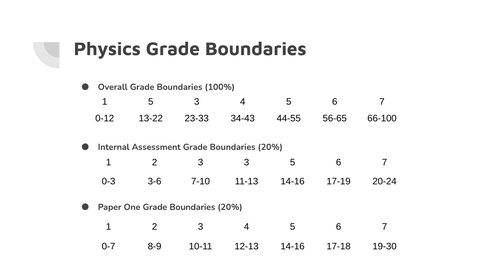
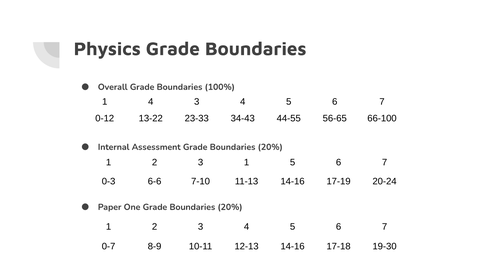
1 5: 5 -> 4
3 3: 3 -> 1
3-6: 3-6 -> 6-6
